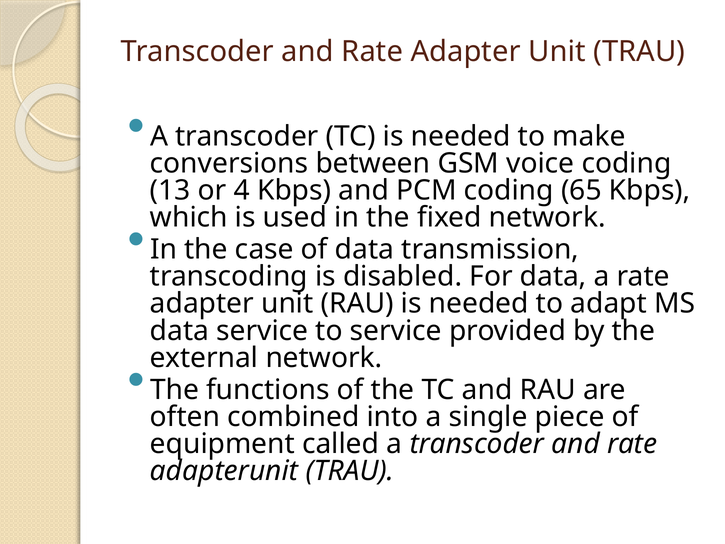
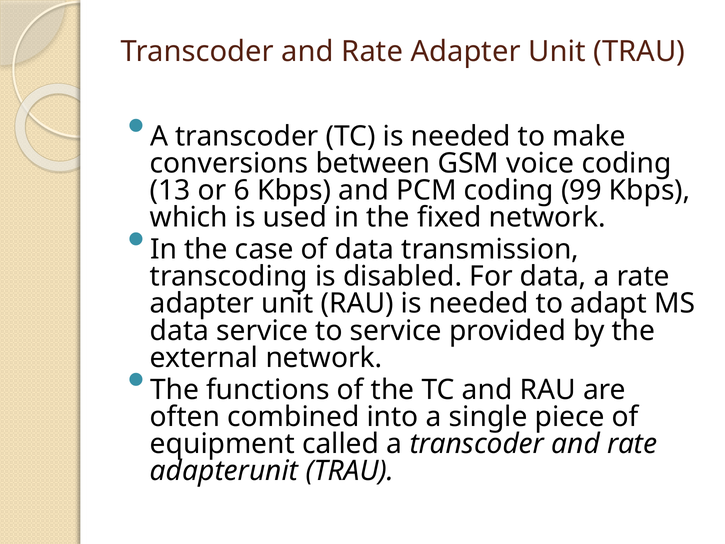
4: 4 -> 6
65: 65 -> 99
